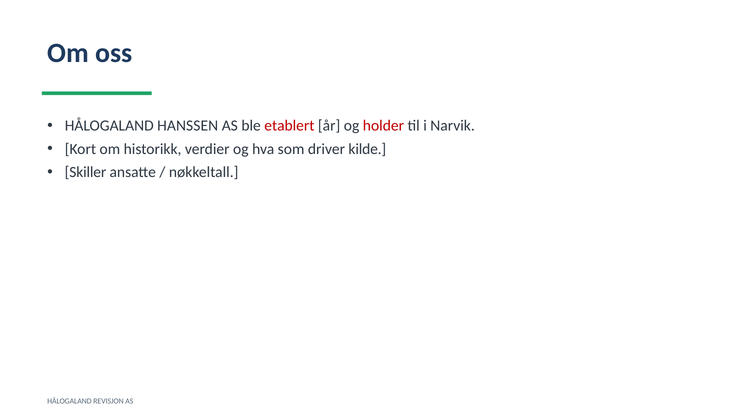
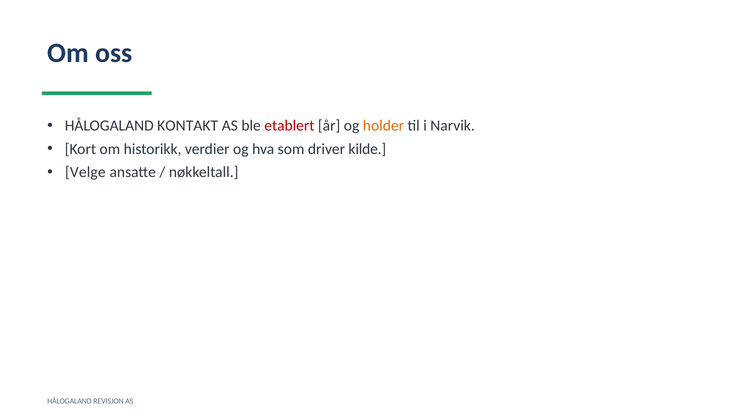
HANSSEN: HANSSEN -> KONTAKT
holder colour: red -> orange
Skiller: Skiller -> Velge
